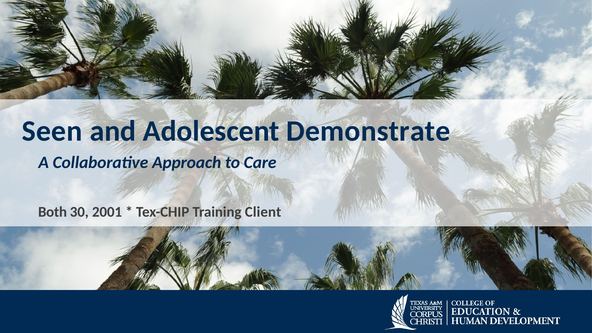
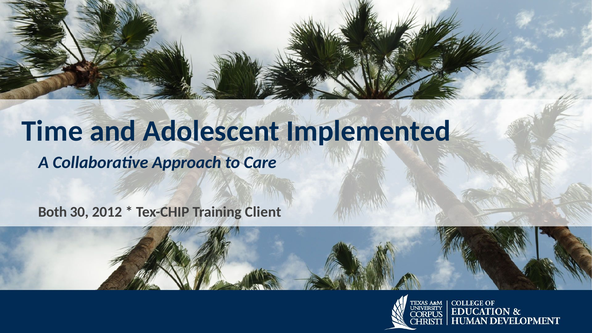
Seen: Seen -> Time
Demonstrate: Demonstrate -> Implemented
2001: 2001 -> 2012
